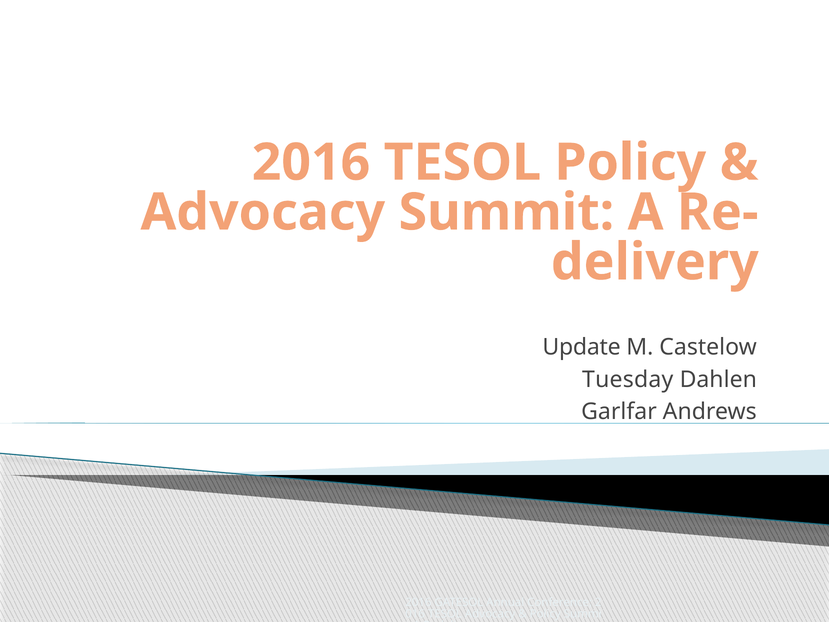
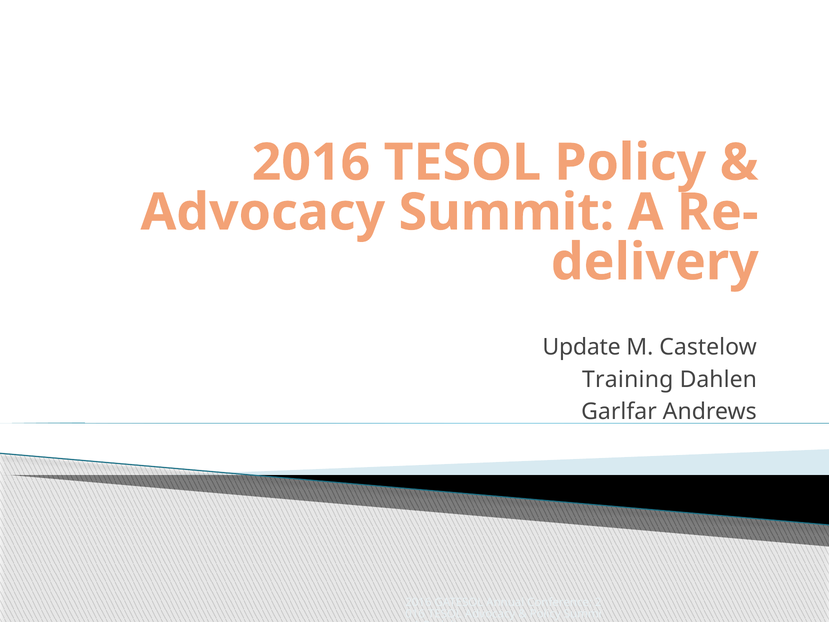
Tuesday: Tuesday -> Training
